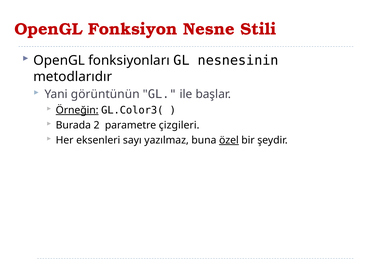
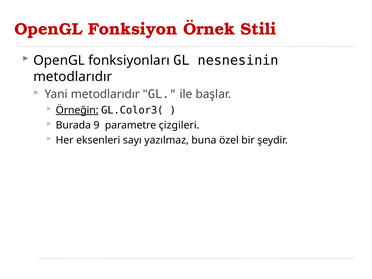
Nesne: Nesne -> Örnek
Yani görüntünün: görüntünün -> metodlarıdır
2: 2 -> 9
özel underline: present -> none
